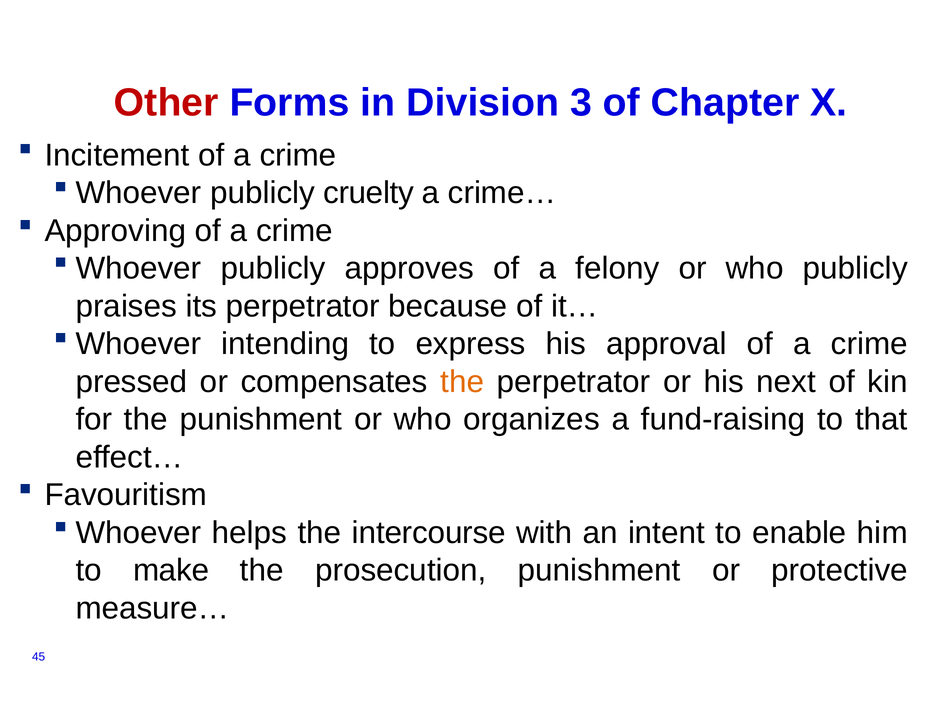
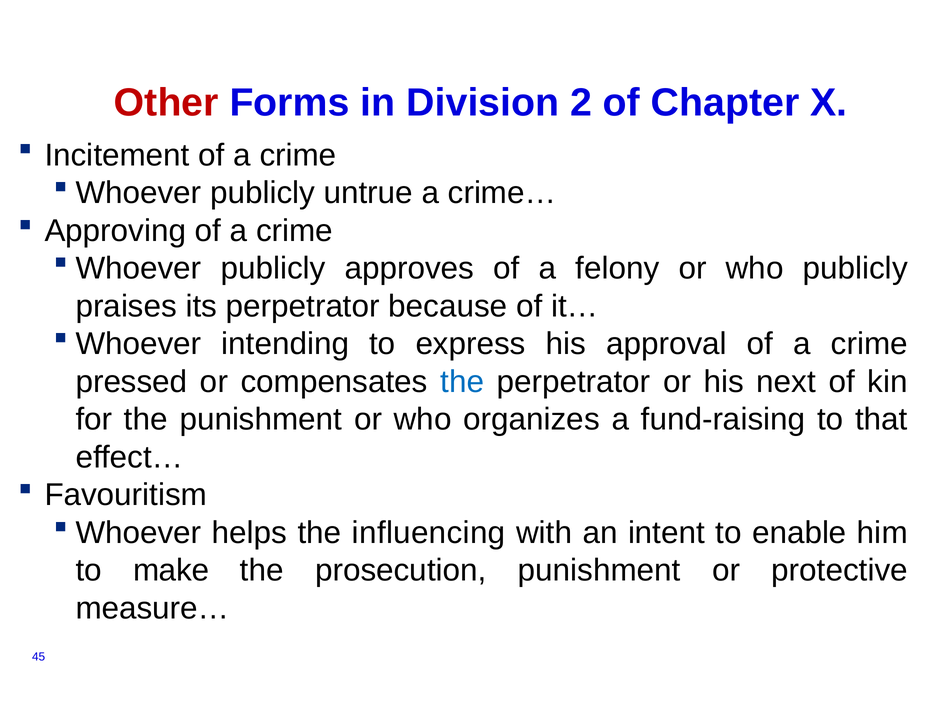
3: 3 -> 2
cruelty: cruelty -> untrue
the at (462, 382) colour: orange -> blue
intercourse: intercourse -> influencing
